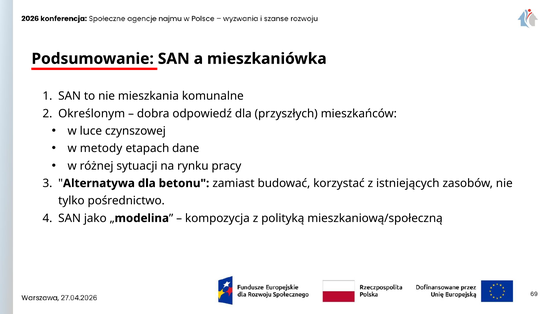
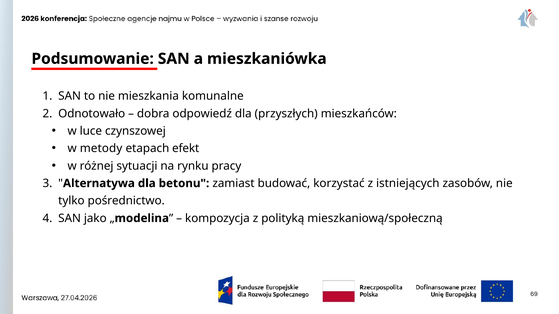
Określonym: Określonym -> Odnotowało
dane: dane -> efekt
